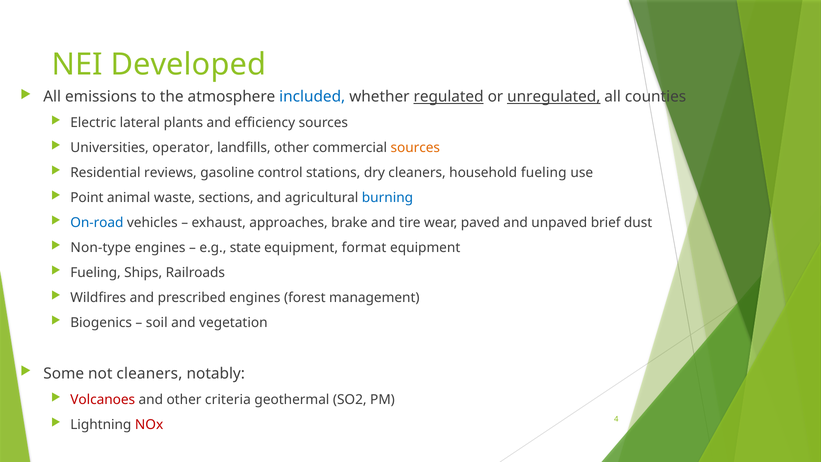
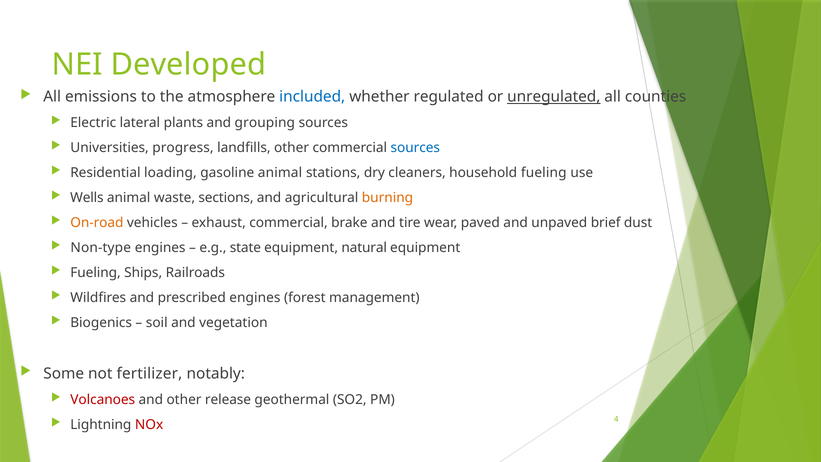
regulated underline: present -> none
efficiency: efficiency -> grouping
operator: operator -> progress
sources at (415, 148) colour: orange -> blue
reviews: reviews -> loading
gasoline control: control -> animal
Point: Point -> Wells
burning colour: blue -> orange
On-road colour: blue -> orange
exhaust approaches: approaches -> commercial
format: format -> natural
not cleaners: cleaners -> fertilizer
criteria: criteria -> release
